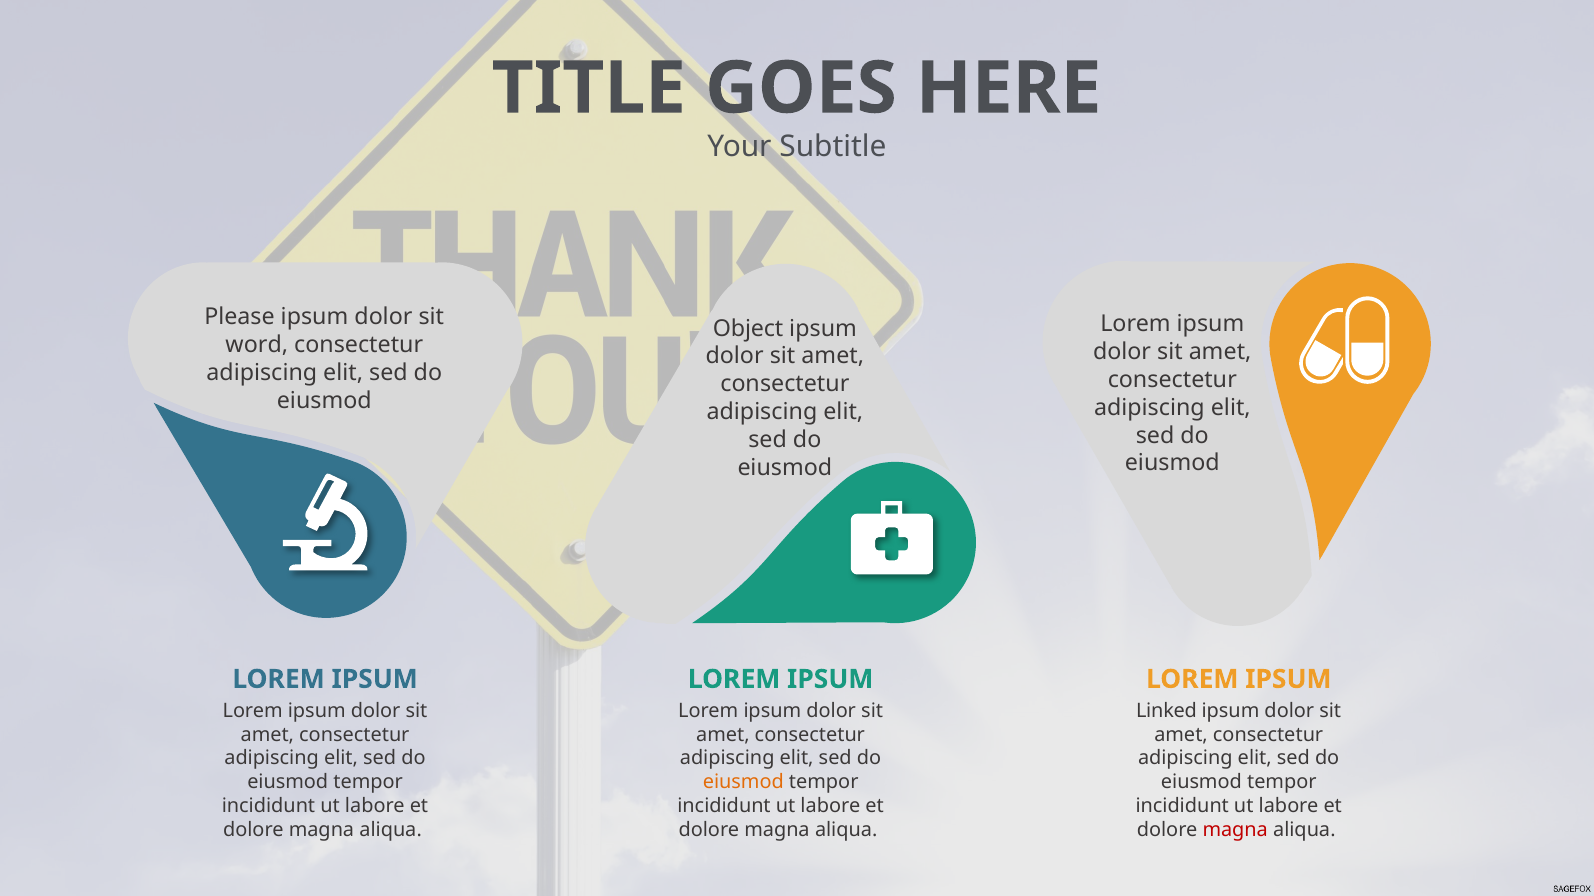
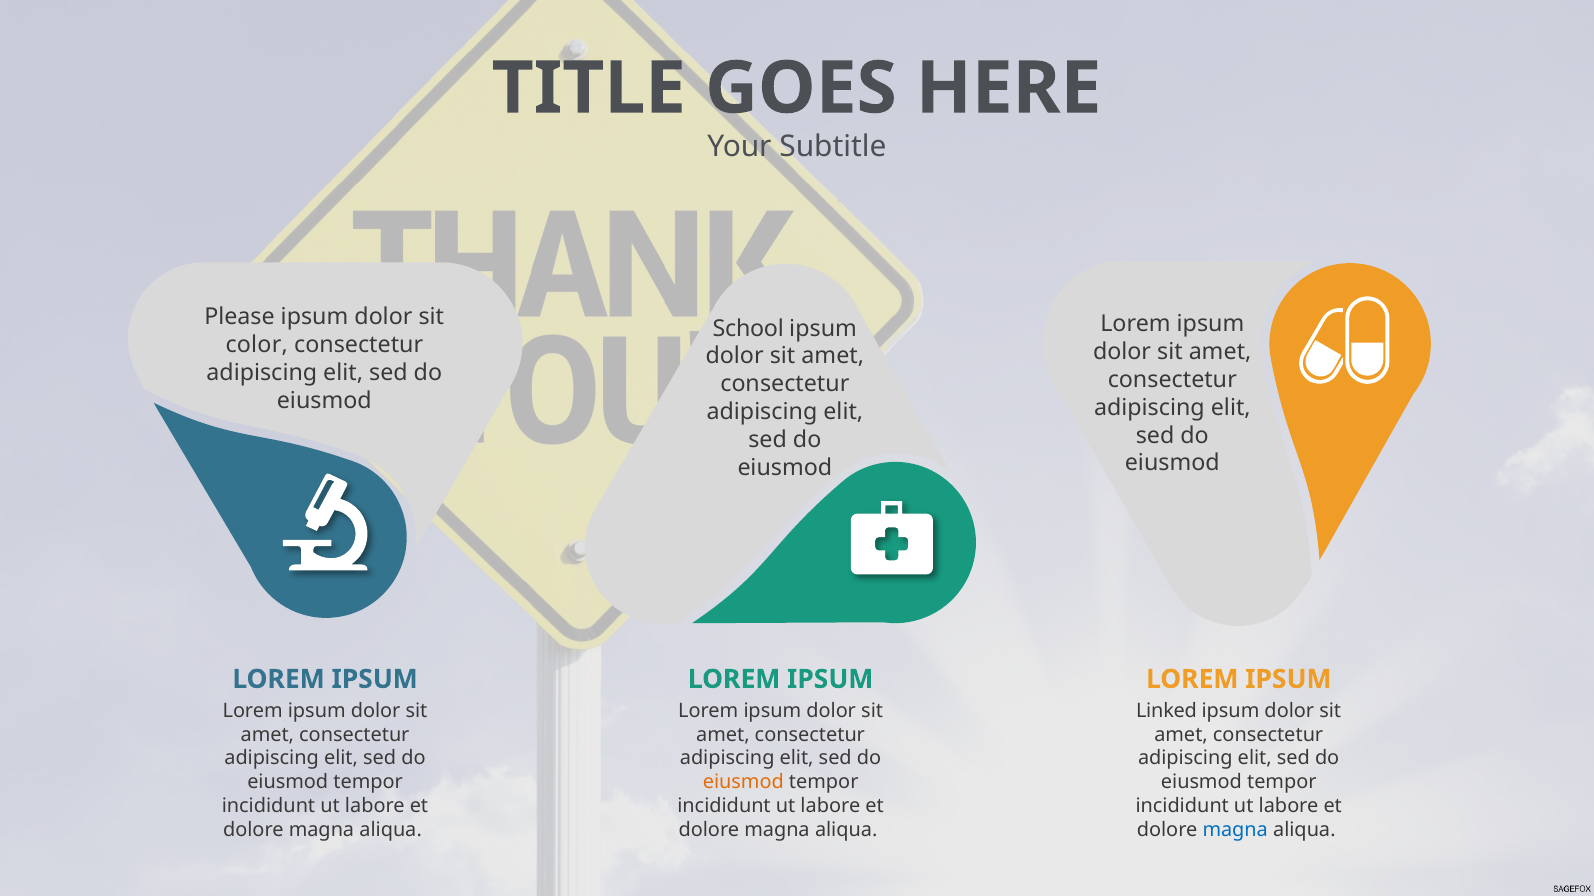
Object: Object -> School
word: word -> color
magna at (1235, 831) colour: red -> blue
